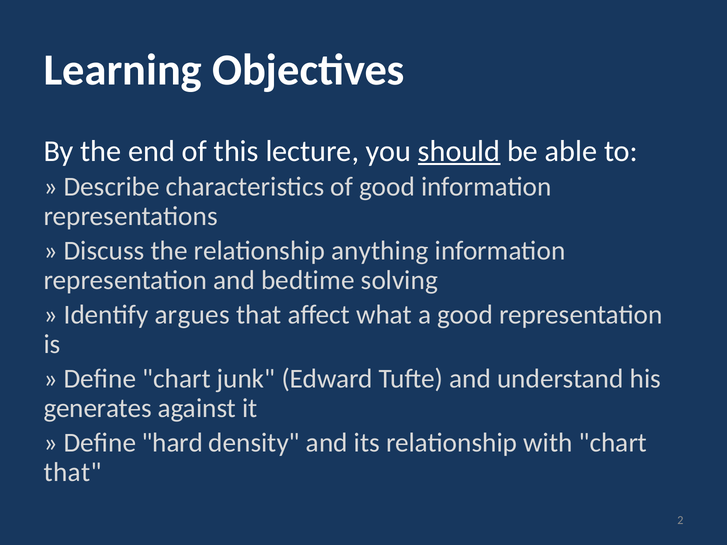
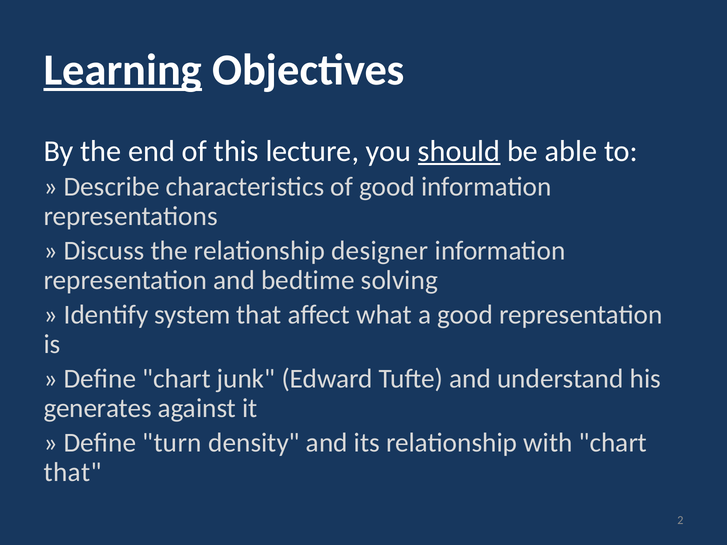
Learning underline: none -> present
anything: anything -> designer
argues: argues -> system
hard: hard -> turn
